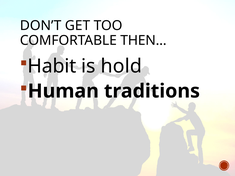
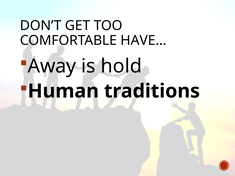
THEN…: THEN… -> HAVE…
Habit: Habit -> Away
